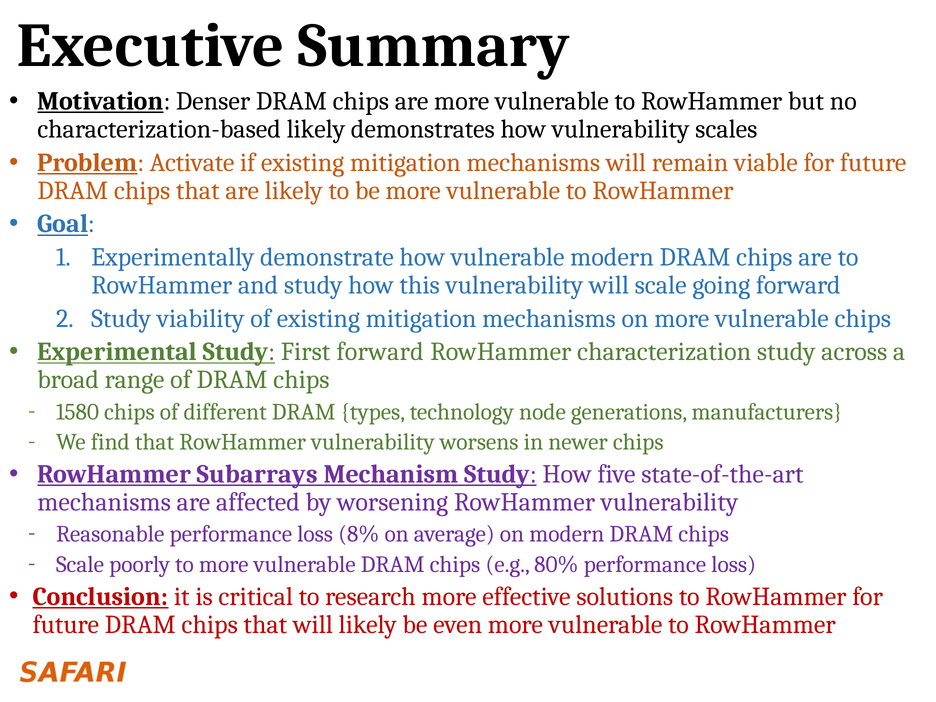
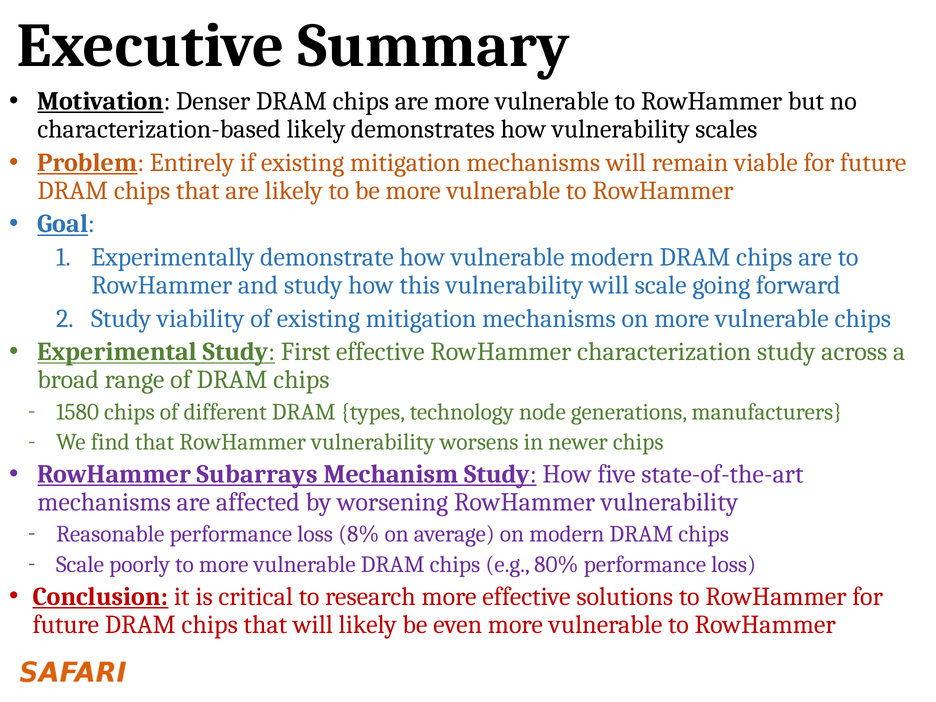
Activate: Activate -> Entirely
First forward: forward -> effective
